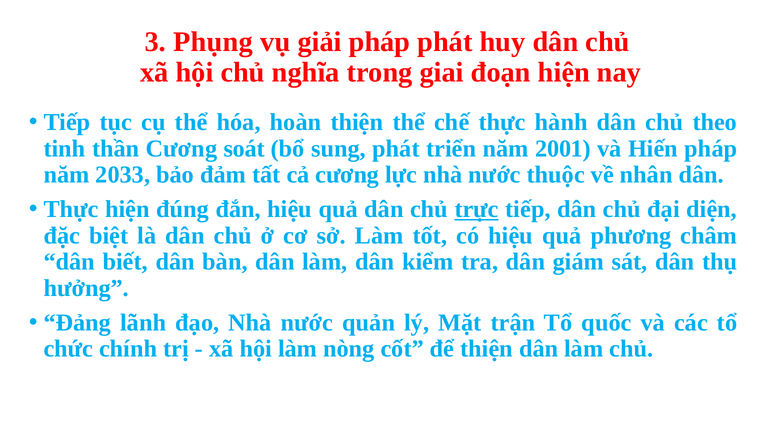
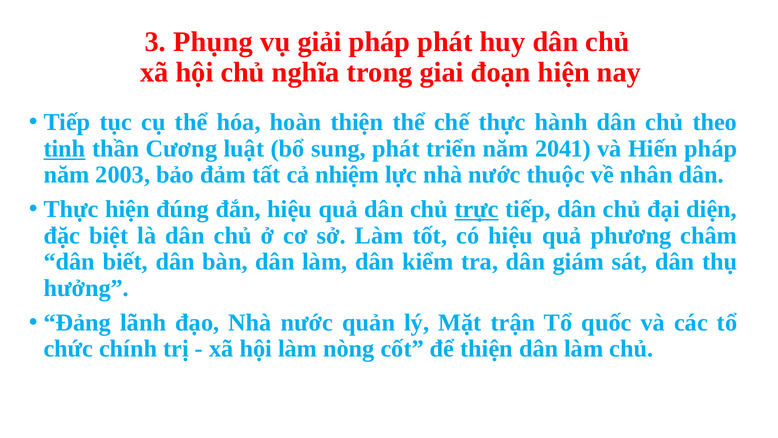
tinh underline: none -> present
soát: soát -> luật
2001: 2001 -> 2041
2033: 2033 -> 2003
cả cương: cương -> nhiệm
